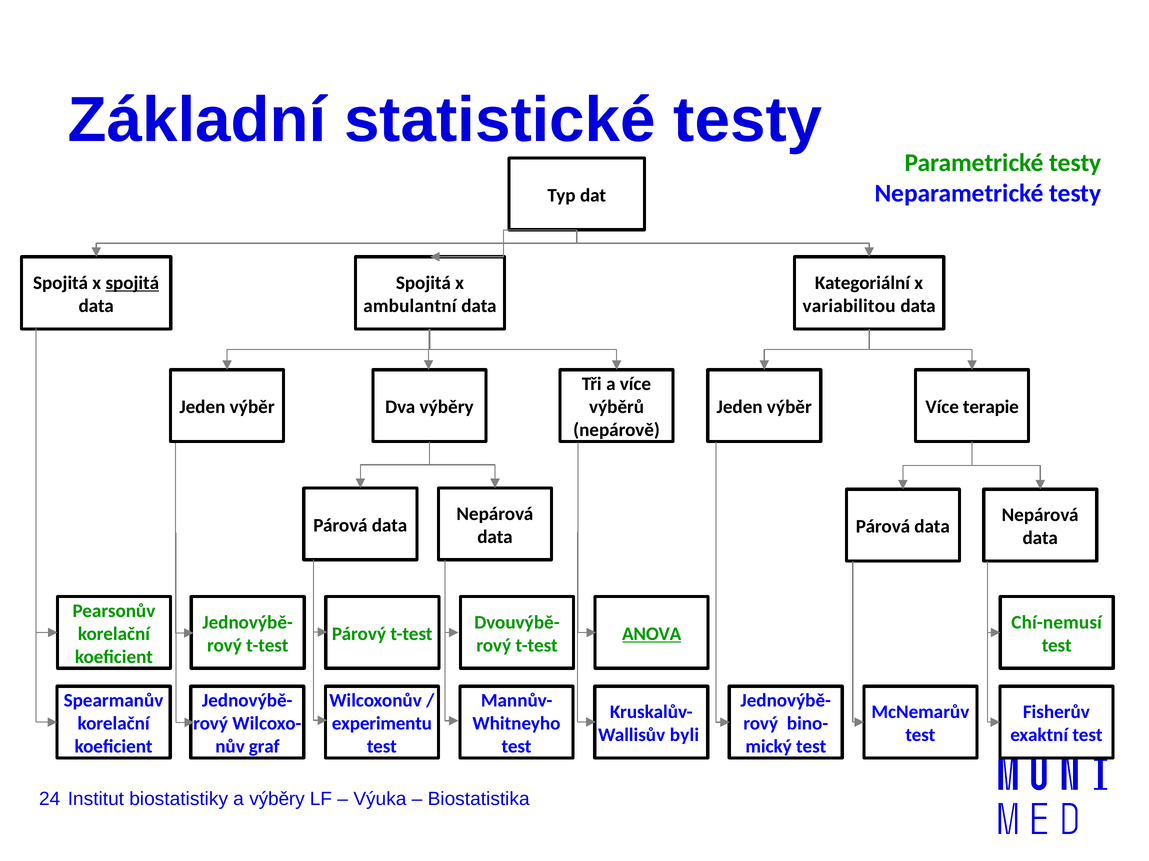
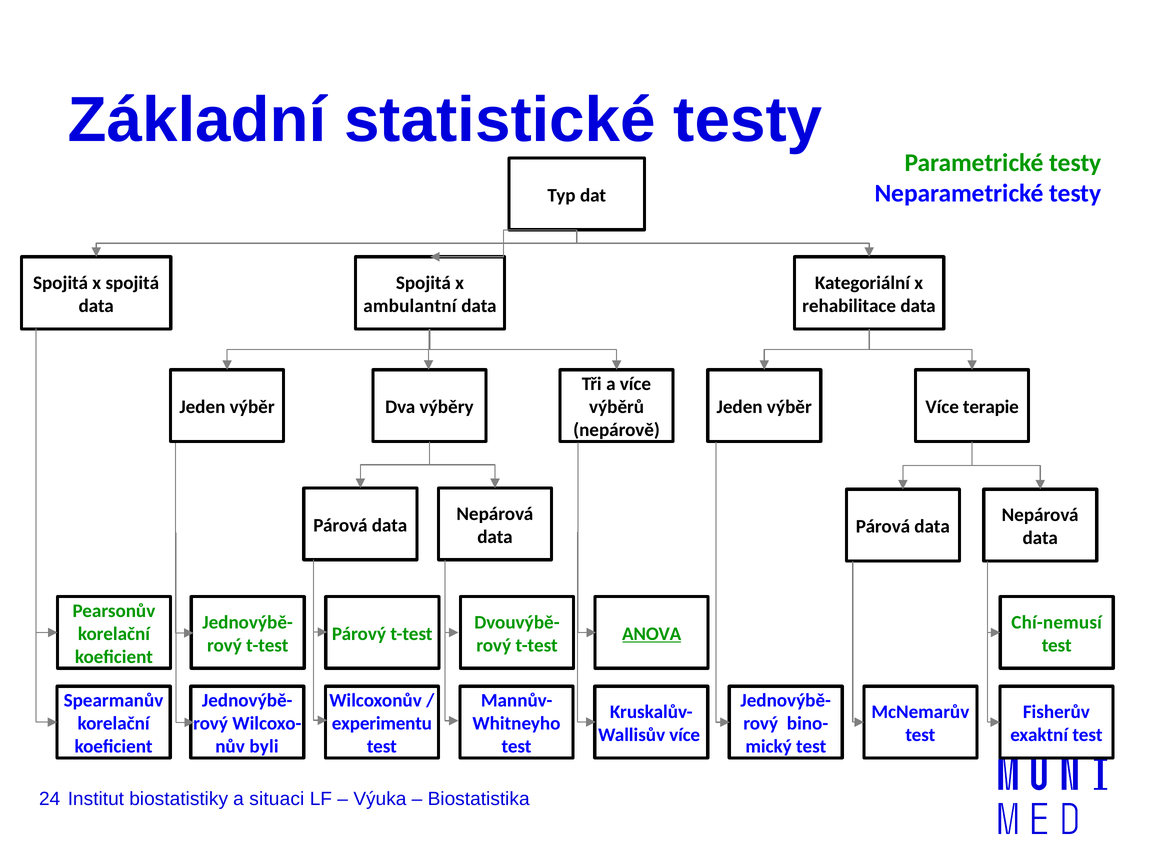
spojitá at (132, 283) underline: present -> none
variabilitou: variabilitou -> rehabilitace
byli at (684, 735): byli -> více
graf: graf -> byli
a výběry: výběry -> situaci
